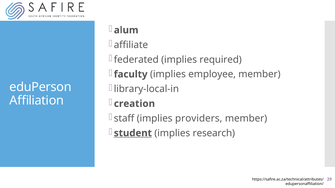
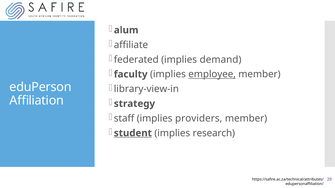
required: required -> demand
employee underline: none -> present
library-local-in: library-local-in -> library-view-in
creation: creation -> strategy
